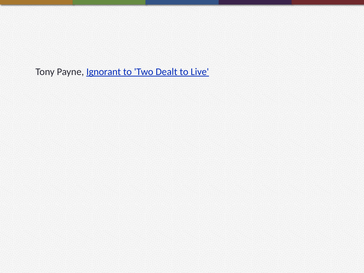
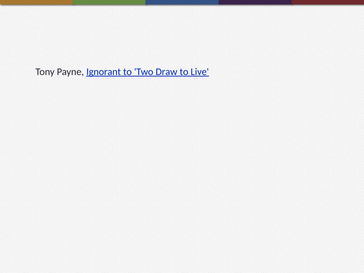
Dealt: Dealt -> Draw
